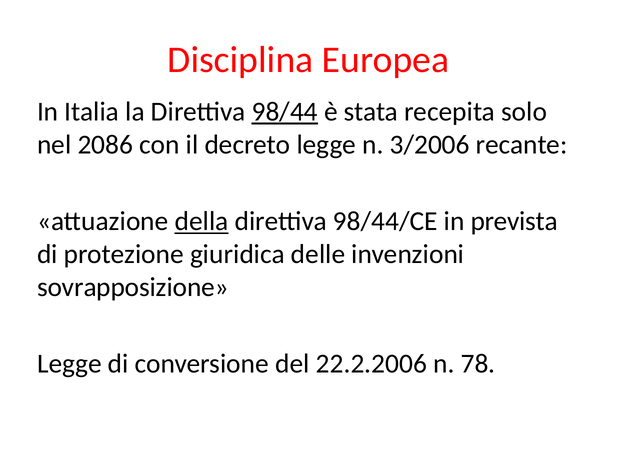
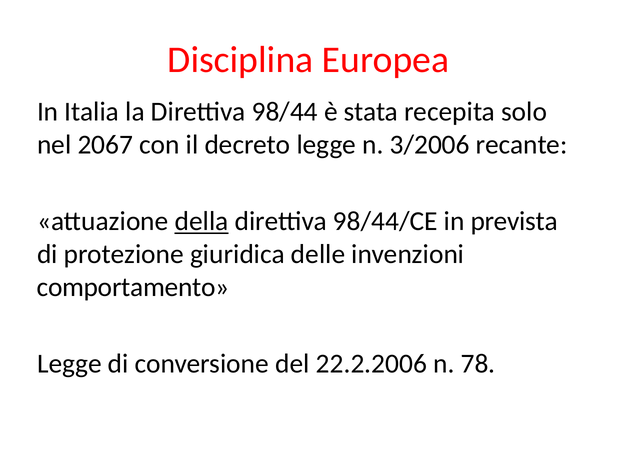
98/44 underline: present -> none
2086: 2086 -> 2067
sovrapposizione: sovrapposizione -> comportamento
